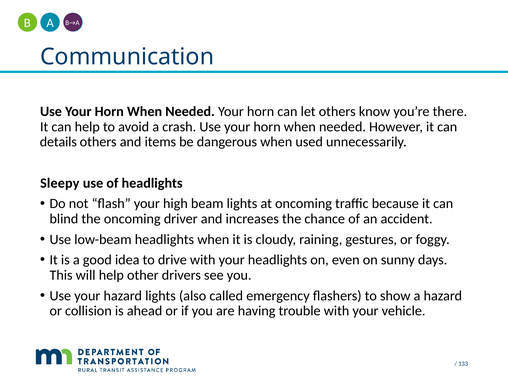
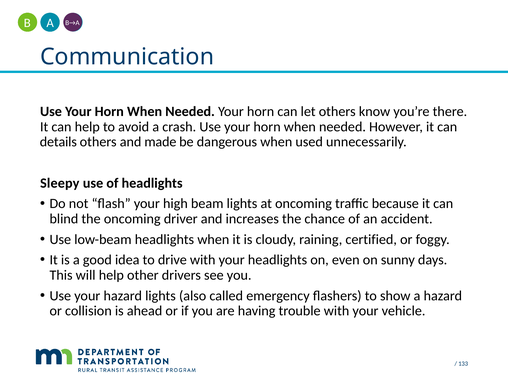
items: items -> made
gestures: gestures -> certified
